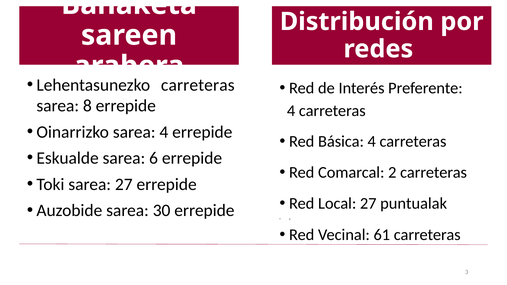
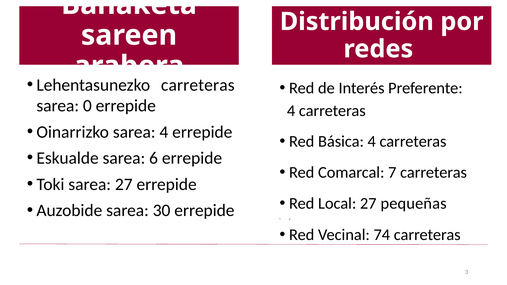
8: 8 -> 0
Comarcal 2: 2 -> 7
puntualak: puntualak -> pequeñas
61: 61 -> 74
